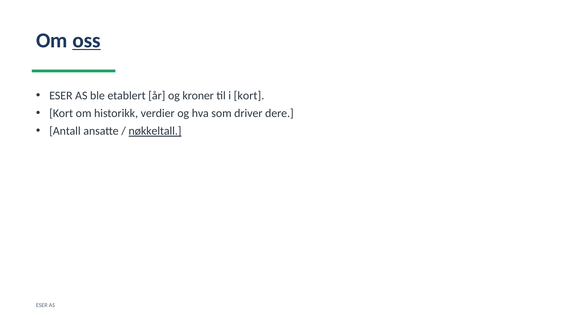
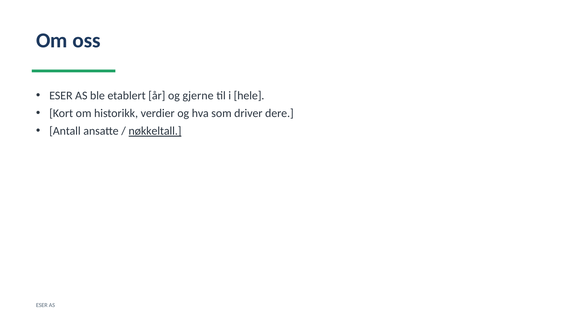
oss underline: present -> none
kroner: kroner -> gjerne
i kort: kort -> hele
